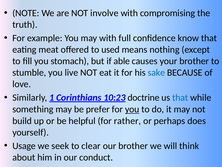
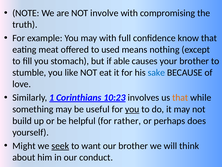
live: live -> like
doctrine: doctrine -> involves
that at (180, 97) colour: blue -> orange
prefer: prefer -> useful
Usage: Usage -> Might
seek underline: none -> present
clear: clear -> want
